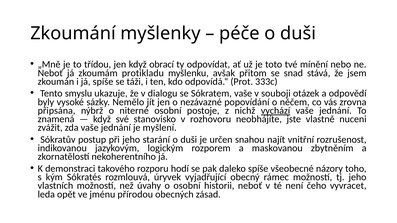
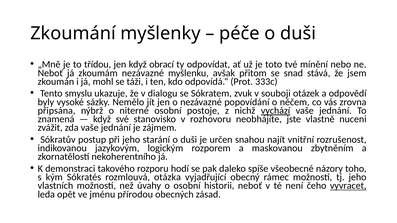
zkoumám protikladu: protikladu -> nezávazné
já spíše: spíše -> mohl
Sókratem vaše: vaše -> zvuk
myšlení: myšlení -> zájmem
úryvek: úryvek -> otázka
vyvracet underline: none -> present
